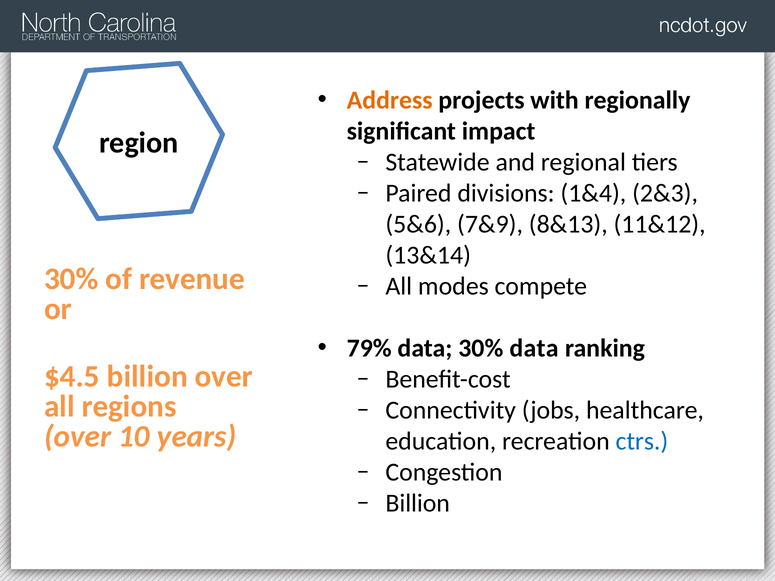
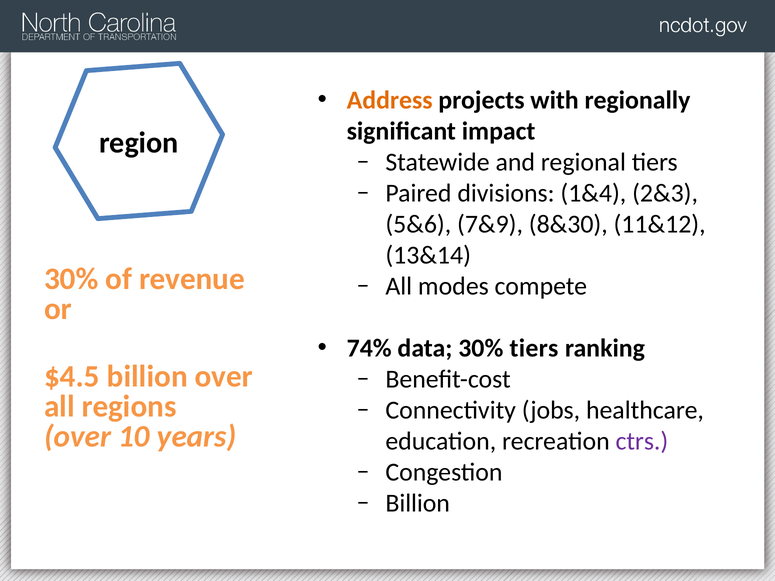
8&13: 8&13 -> 8&30
79%: 79% -> 74%
30% data: data -> tiers
ctrs colour: blue -> purple
